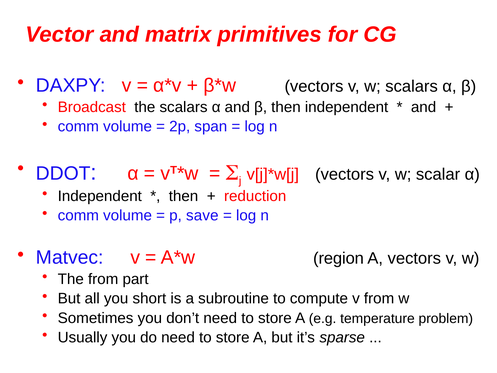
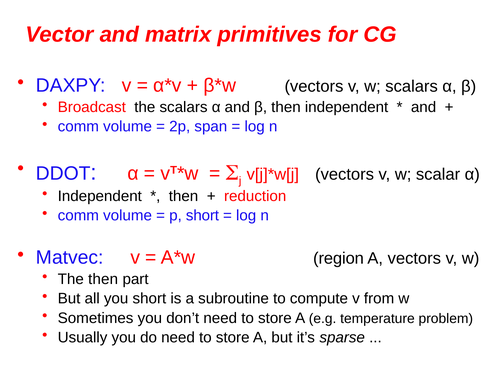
p save: save -> short
The from: from -> then
